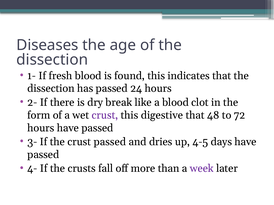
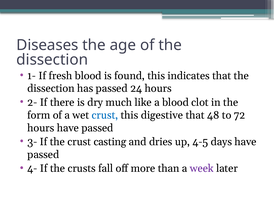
break: break -> much
crust at (105, 115) colour: purple -> blue
crust passed: passed -> casting
